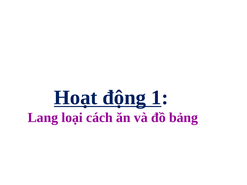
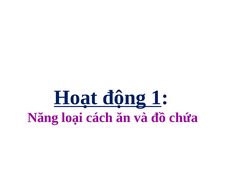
Lang: Lang -> Năng
bảng: bảng -> chứa
